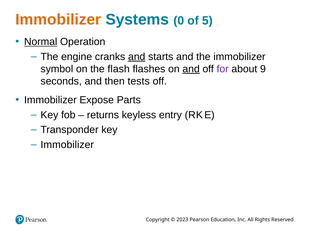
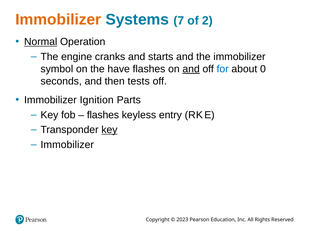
0: 0 -> 7
5: 5 -> 2
and at (137, 57) underline: present -> none
flash: flash -> have
for colour: purple -> blue
9: 9 -> 0
Expose: Expose -> Ignition
returns at (103, 115): returns -> flashes
key at (109, 130) underline: none -> present
